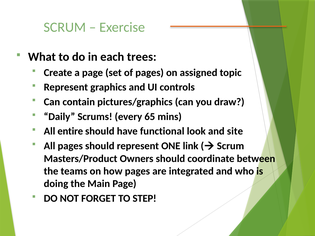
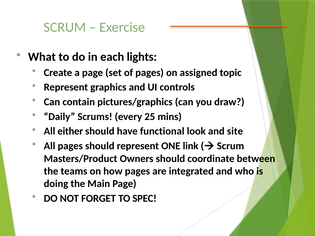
trees: trees -> lights
65: 65 -> 25
entire: entire -> either
STEP: STEP -> SPEC
